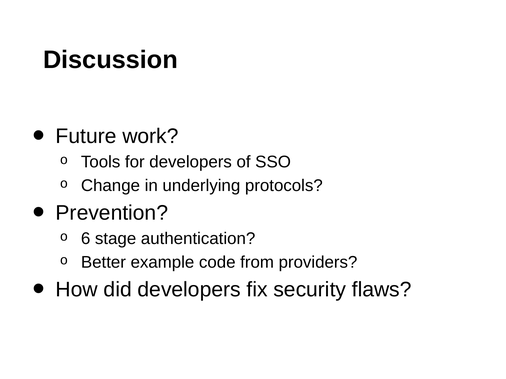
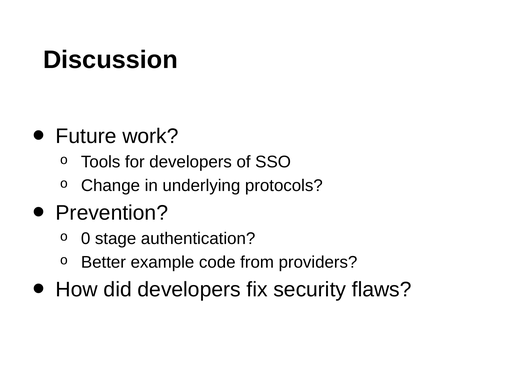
6: 6 -> 0
